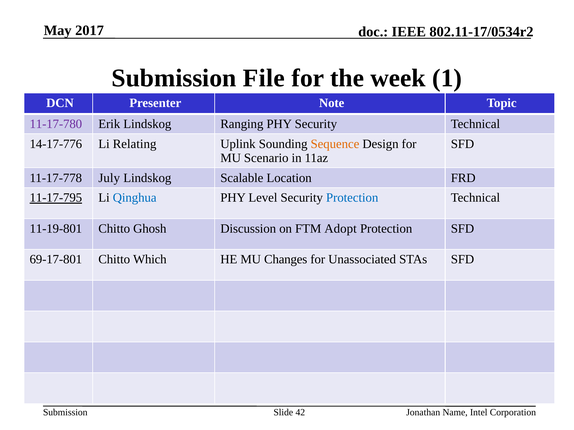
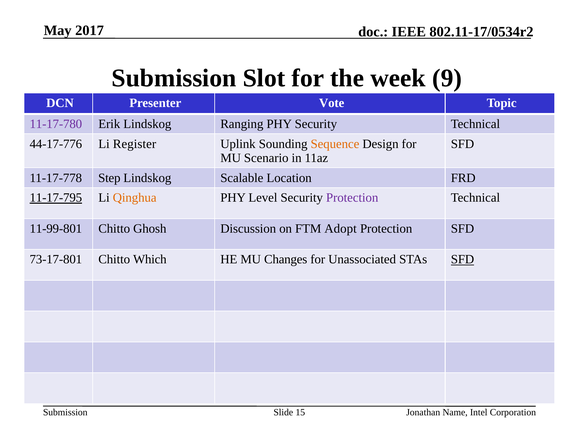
File: File -> Slot
1: 1 -> 9
Note: Note -> Vote
14-17-776: 14-17-776 -> 44-17-776
Relating: Relating -> Register
July: July -> Step
Qinghua colour: blue -> orange
Protection at (352, 198) colour: blue -> purple
11-19-801: 11-19-801 -> 11-99-801
69-17-801: 69-17-801 -> 73-17-801
SFD at (463, 260) underline: none -> present
42: 42 -> 15
